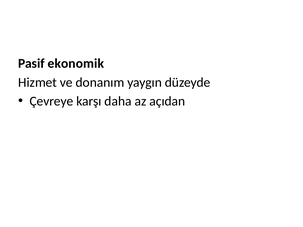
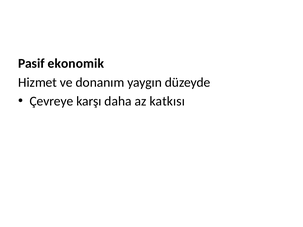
açıdan: açıdan -> katkısı
